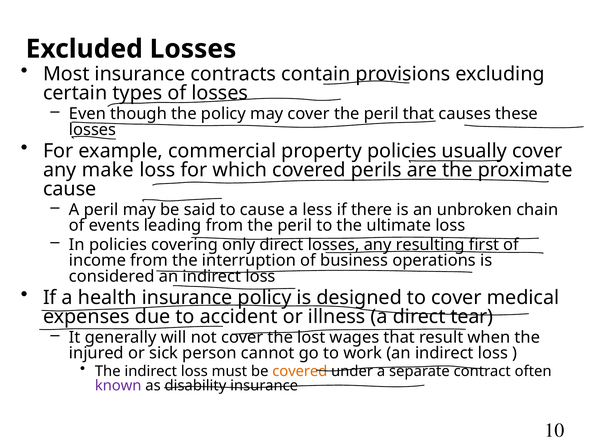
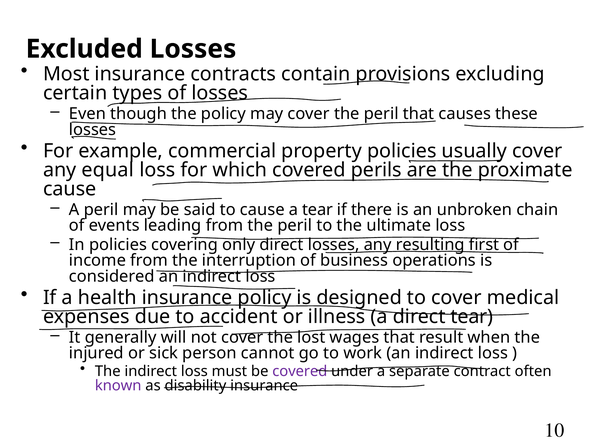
make: make -> equal
a less: less -> tear
covered at (300, 371) colour: orange -> purple
